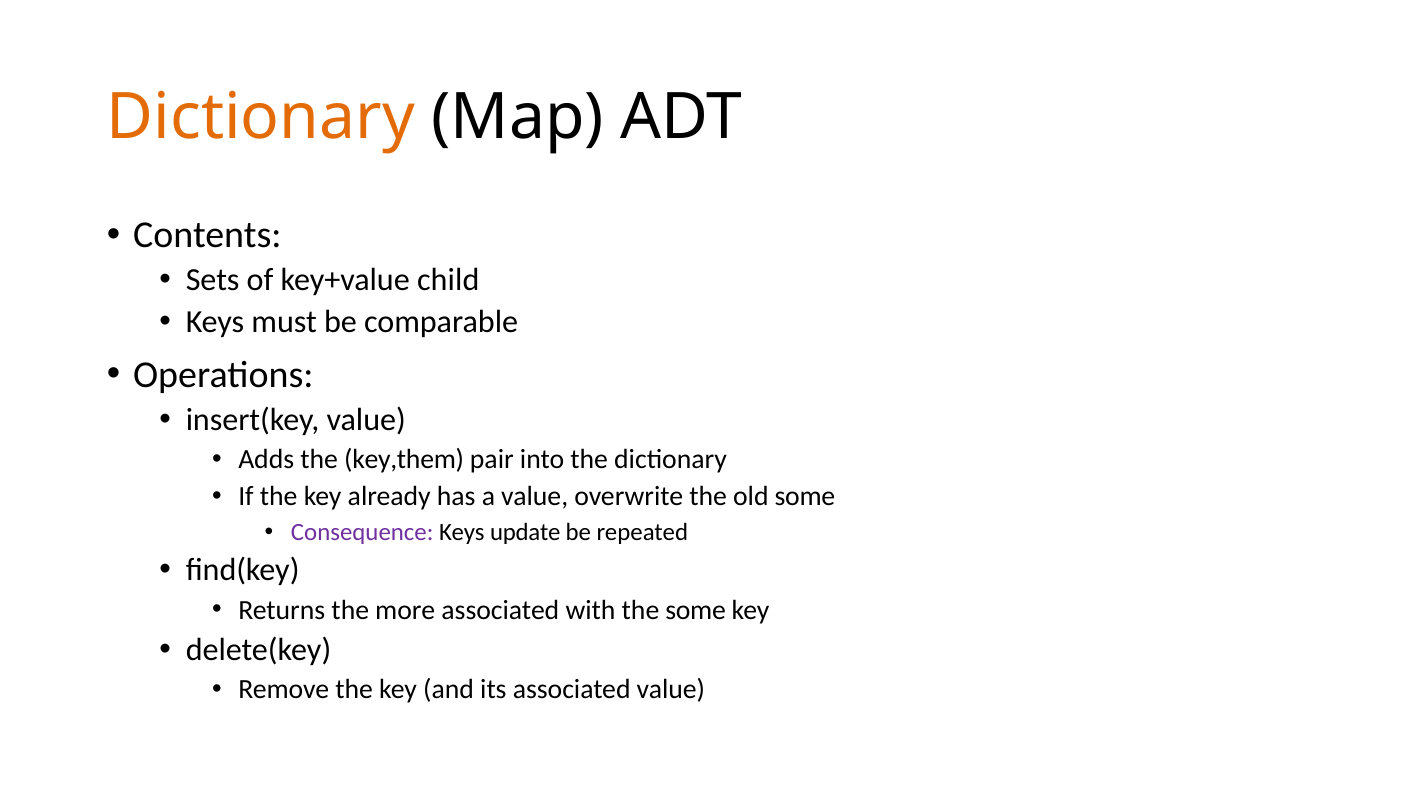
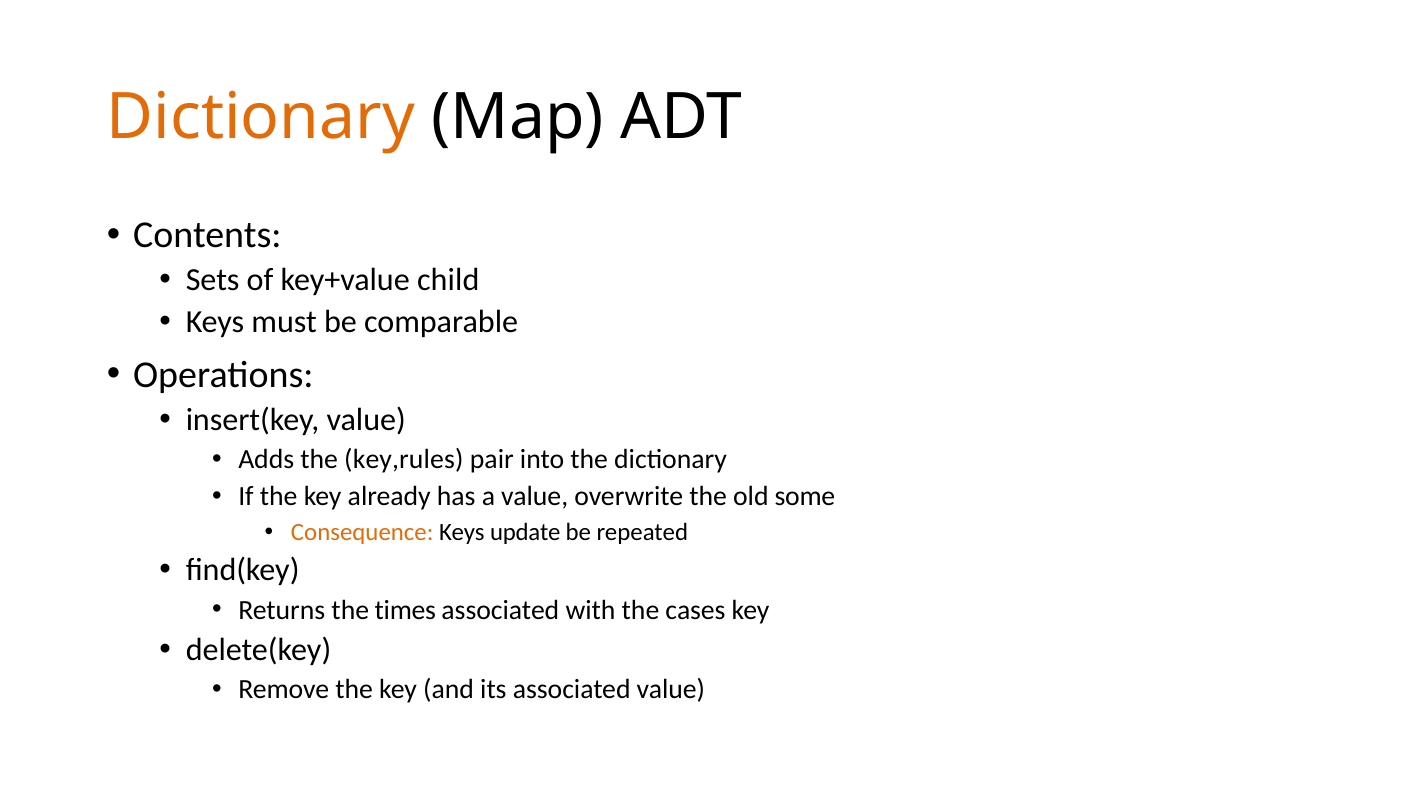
key,them: key,them -> key,rules
Consequence colour: purple -> orange
more: more -> times
the some: some -> cases
